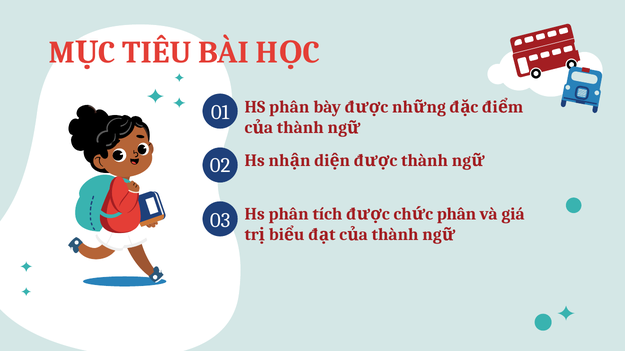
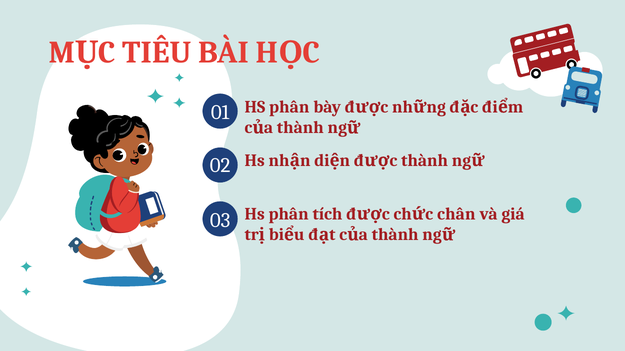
phân at (457, 214): phân -> chân
